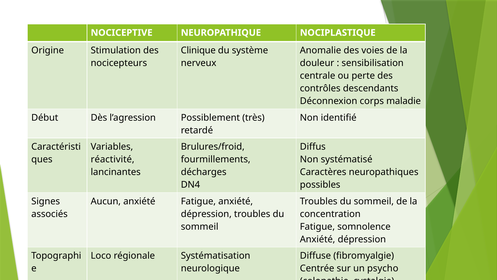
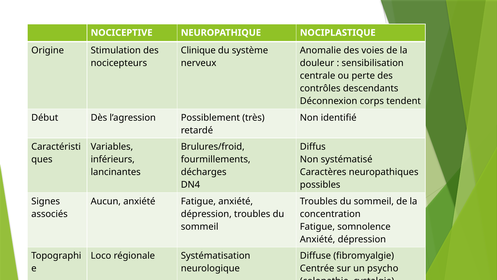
maladie: maladie -> tendent
réactivité: réactivité -> inférieurs
